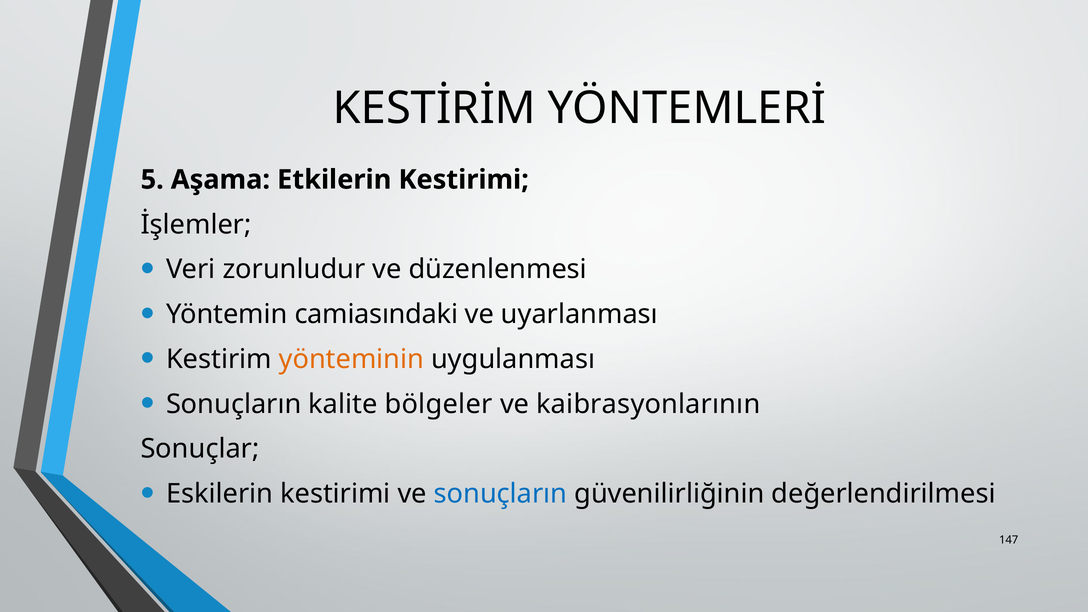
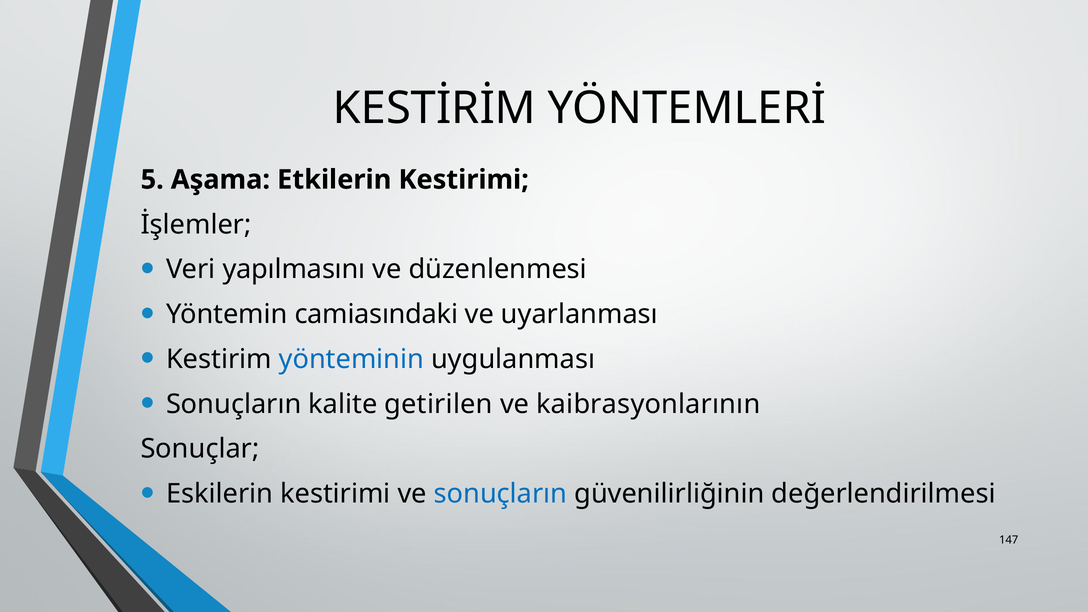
zorunludur: zorunludur -> yapılmasını
yönteminin colour: orange -> blue
bölgeler: bölgeler -> getirilen
